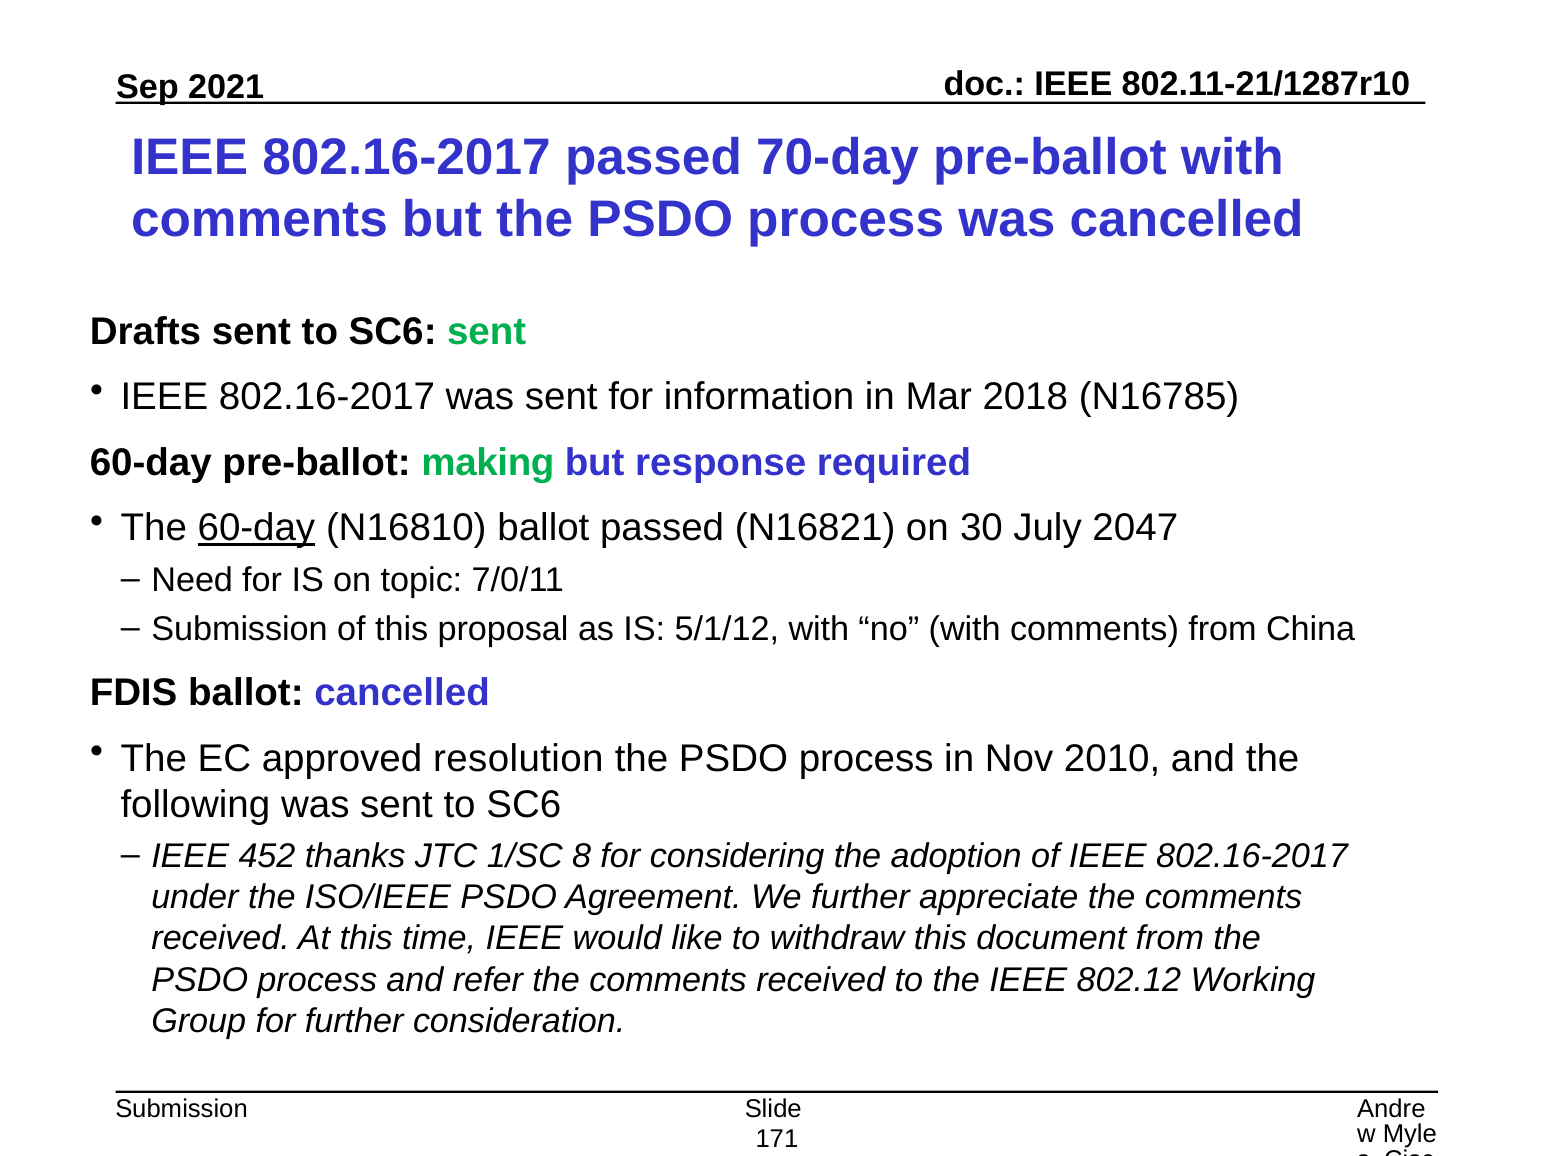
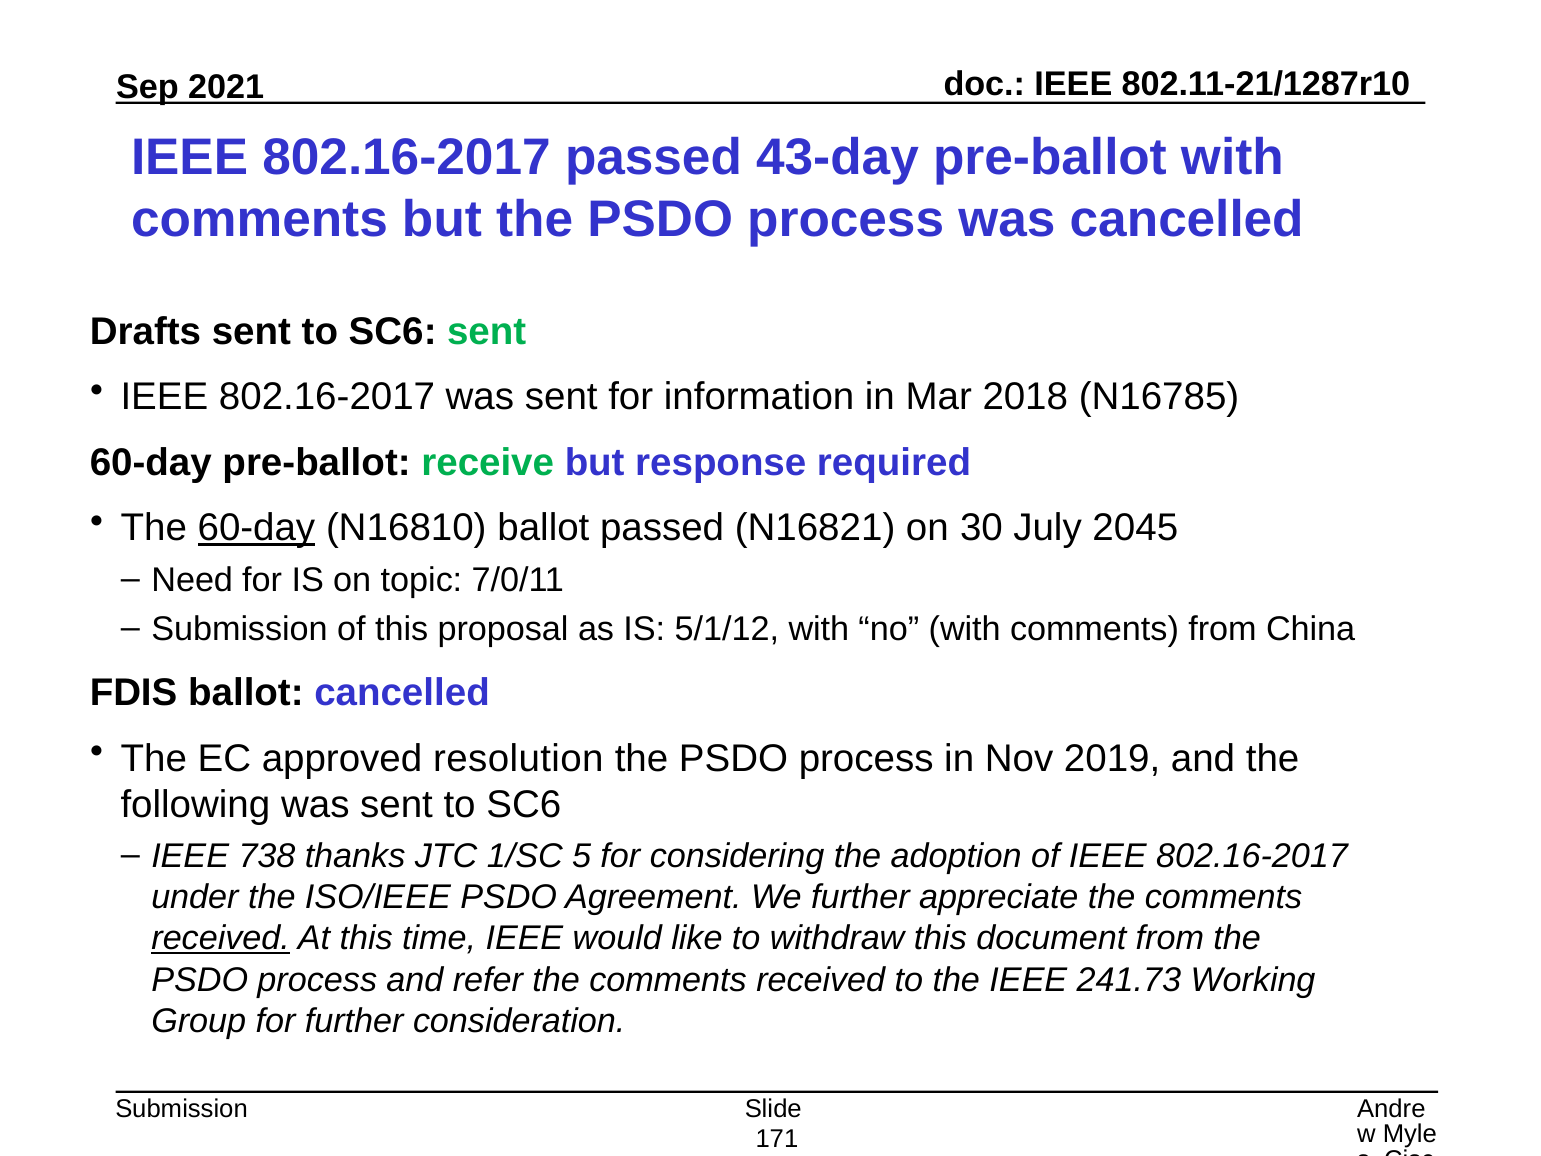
70-day: 70-day -> 43-day
making: making -> receive
2047: 2047 -> 2045
2010: 2010 -> 2019
452: 452 -> 738
8: 8 -> 5
received at (221, 938) underline: none -> present
802.12: 802.12 -> 241.73
